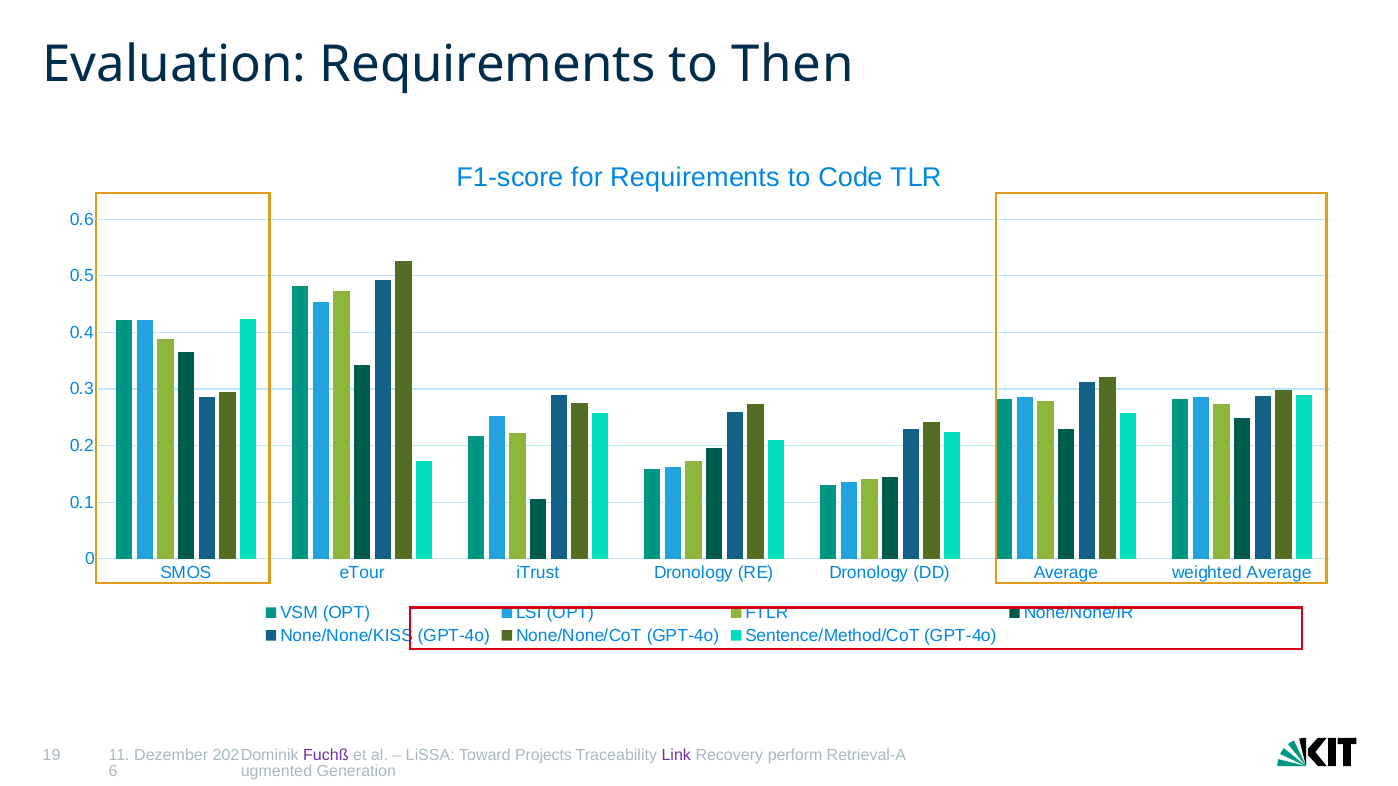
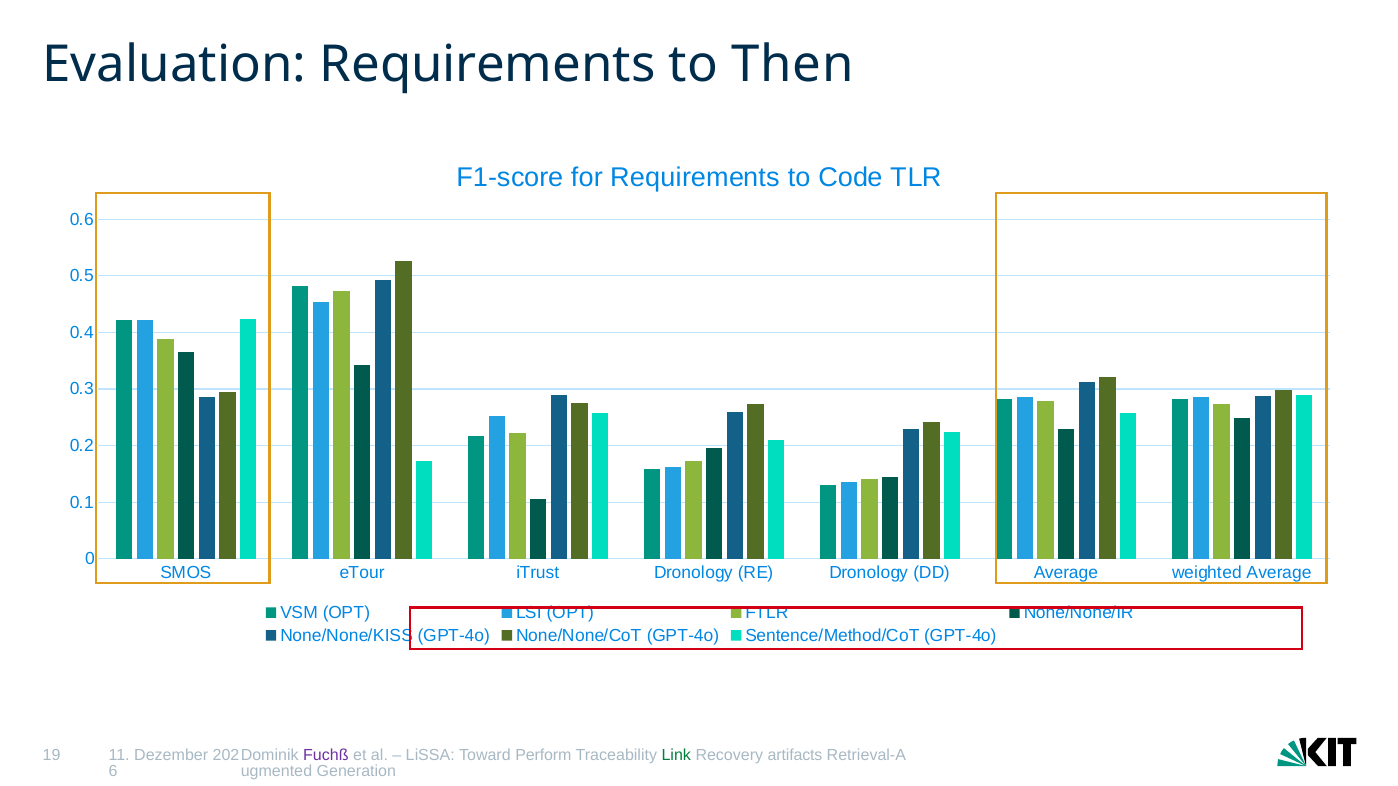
Projects: Projects -> Perform
Link colour: purple -> green
perform: perform -> artifacts
